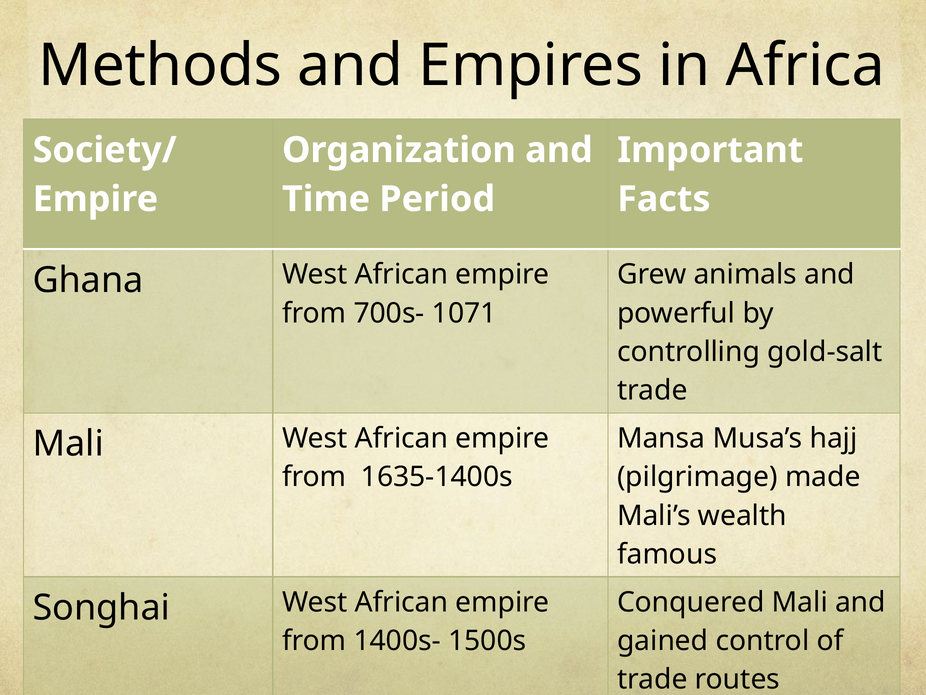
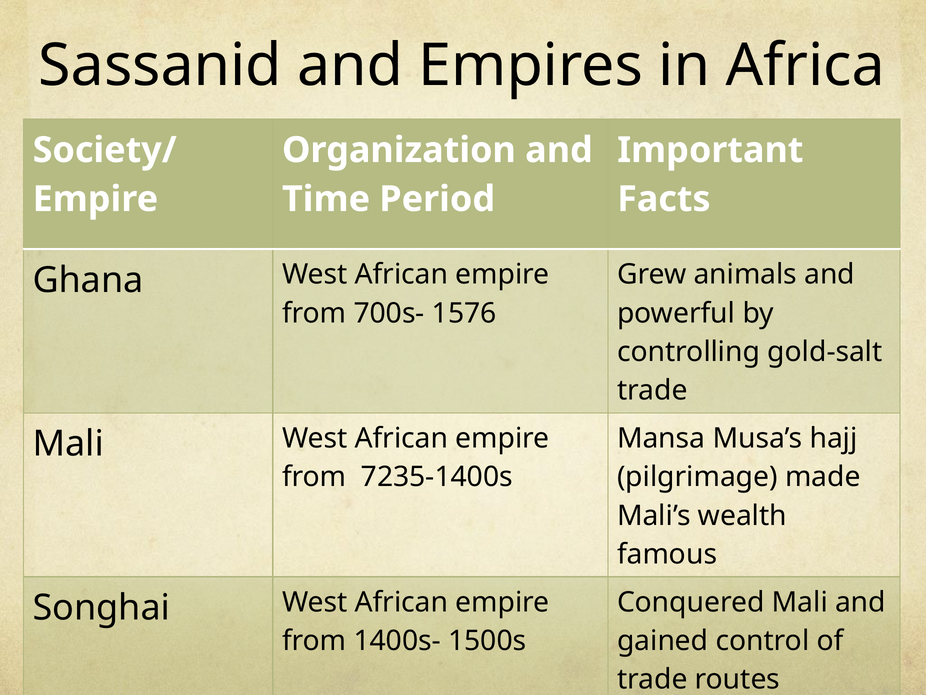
Methods: Methods -> Sassanid
1071: 1071 -> 1576
1635-1400s: 1635-1400s -> 7235-1400s
